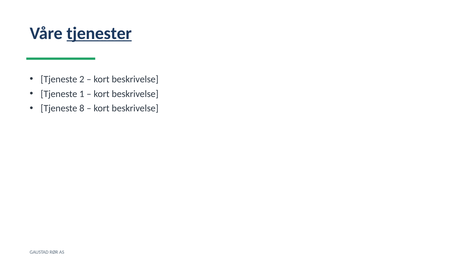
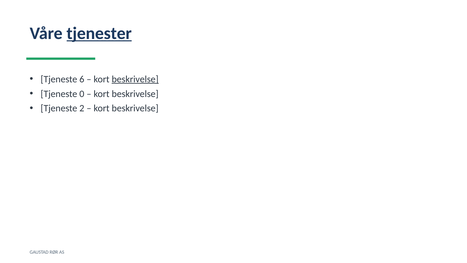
2: 2 -> 6
beskrivelse at (135, 79) underline: none -> present
1: 1 -> 0
8: 8 -> 2
